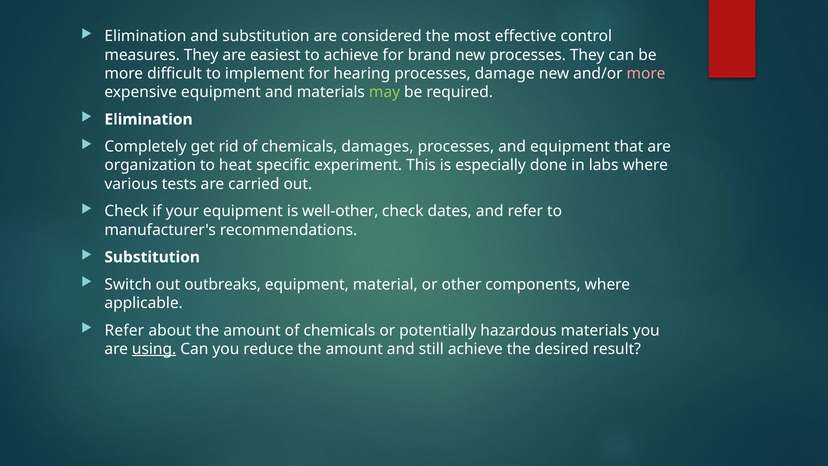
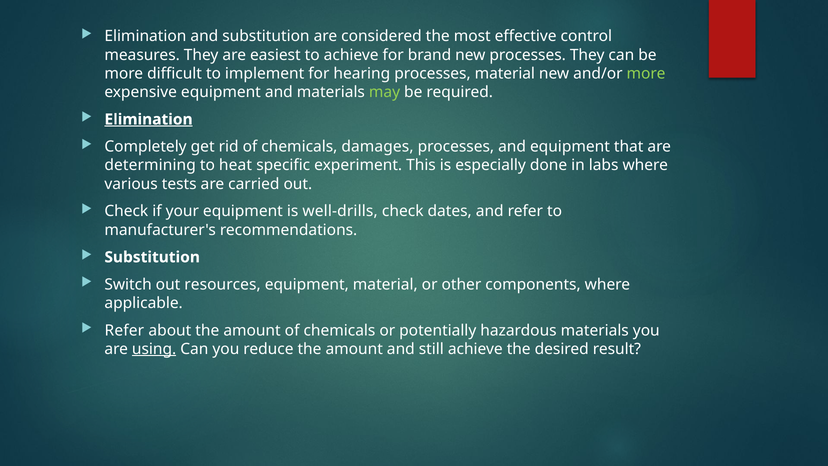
processes damage: damage -> material
more at (646, 74) colour: pink -> light green
Elimination at (149, 119) underline: none -> present
organization: organization -> determining
well-other: well-other -> well-drills
outbreaks: outbreaks -> resources
